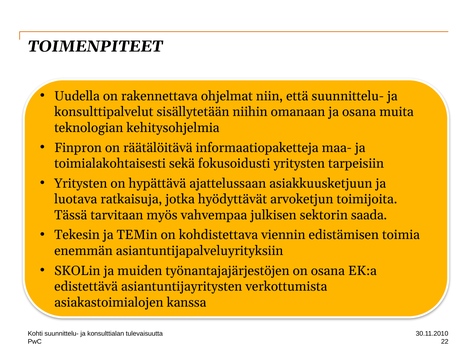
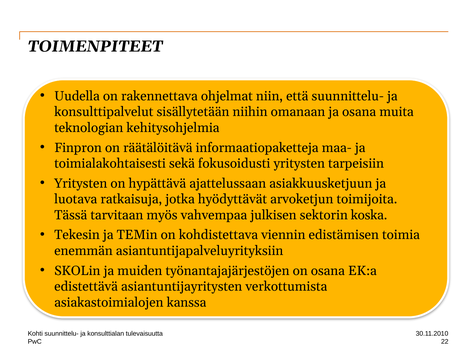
saada: saada -> koska
